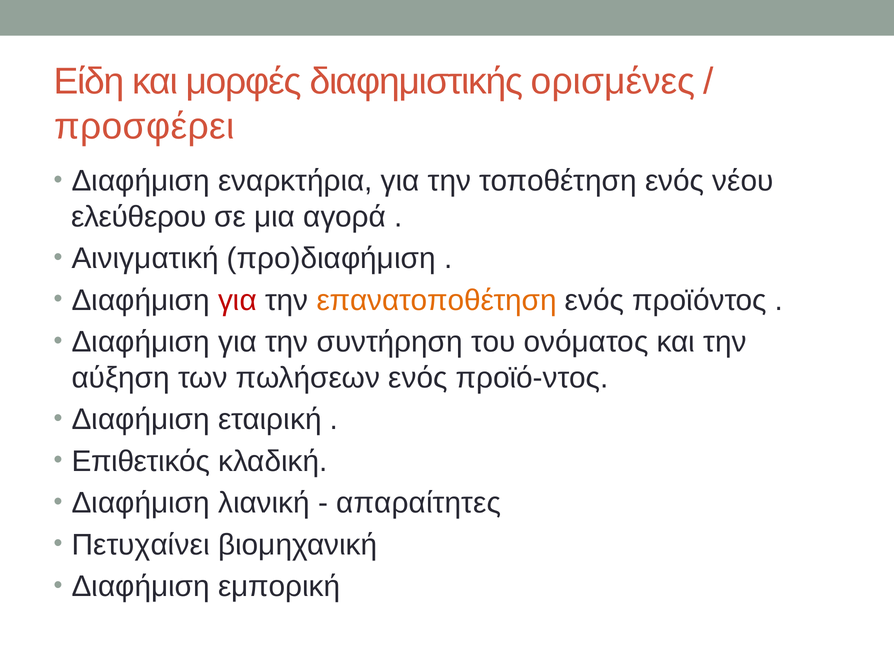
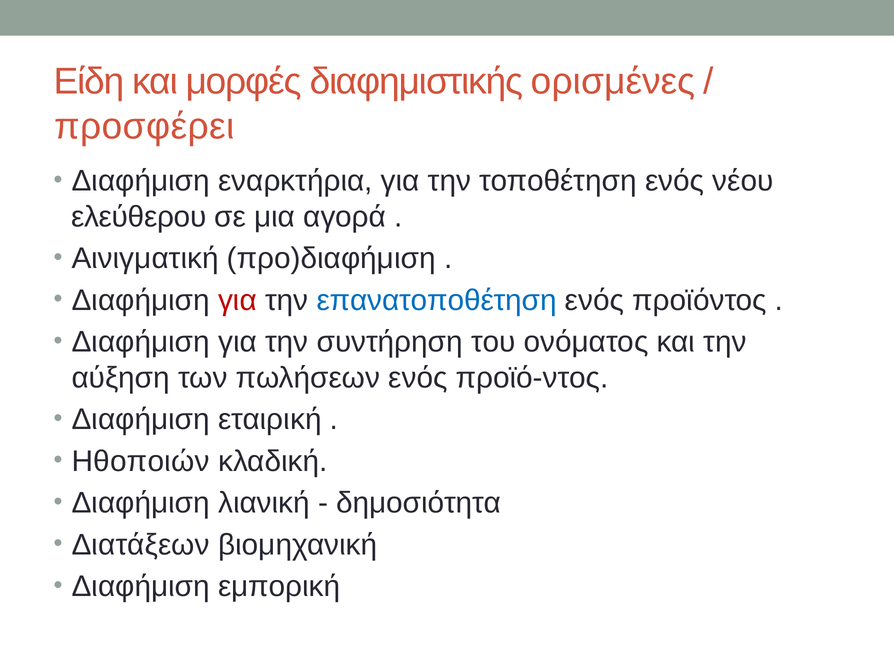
επανατοποθέτηση colour: orange -> blue
Επιθετικός: Επιθετικός -> Ηθοποιών
απαραίτητες: απαραίτητες -> δημοσιότητα
Πετυχαίνει: Πετυχαίνει -> Διατάξεων
